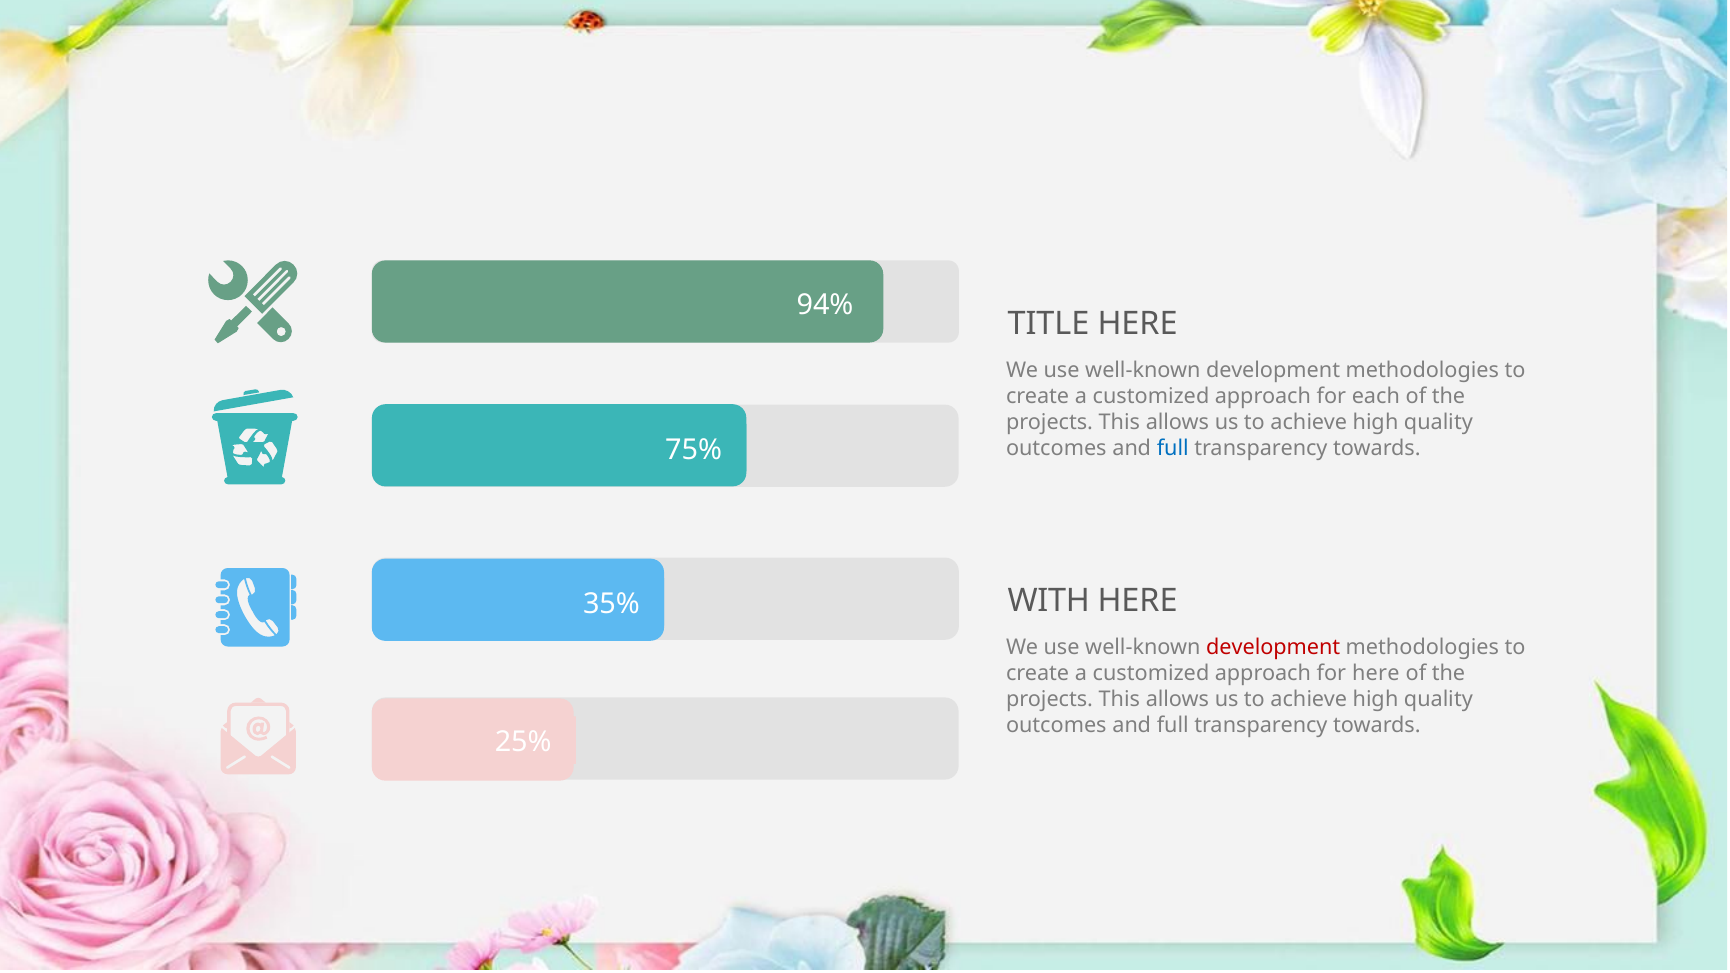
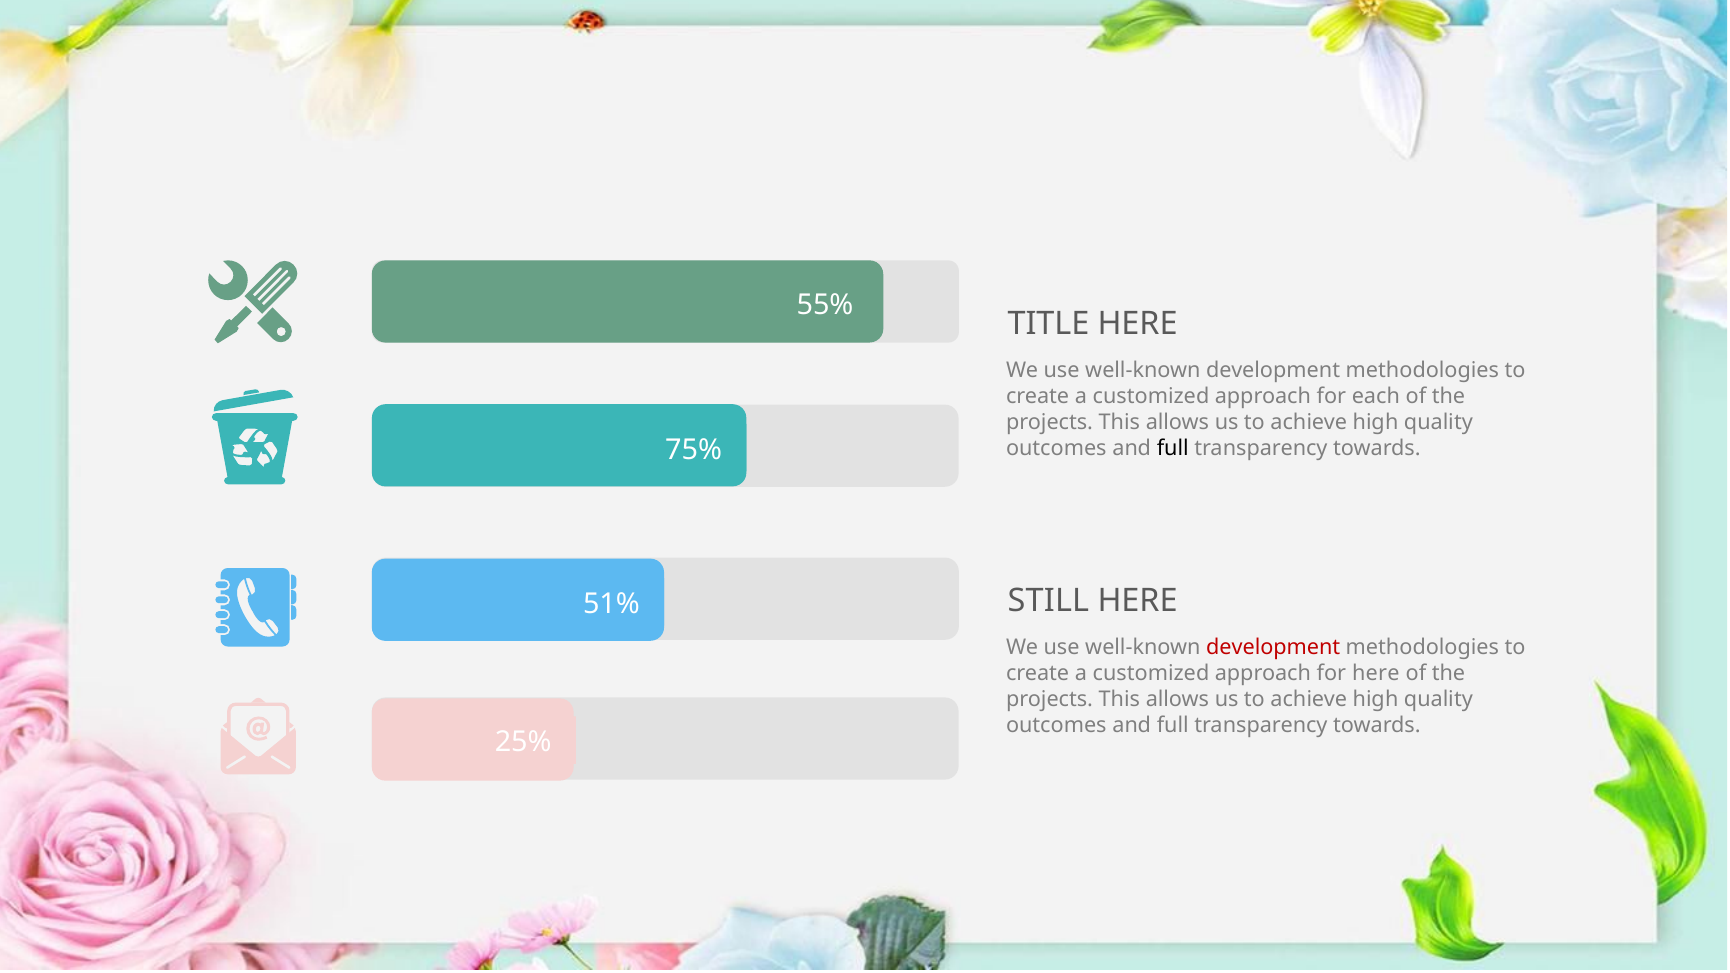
94%: 94% -> 55%
full at (1173, 448) colour: blue -> black
WITH: WITH -> STILL
35%: 35% -> 51%
